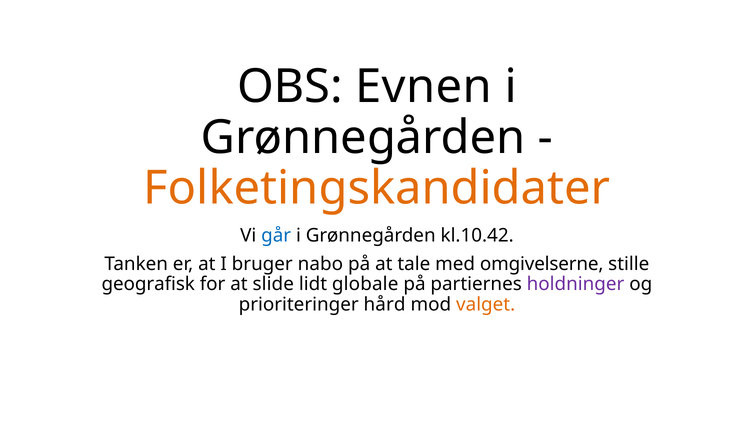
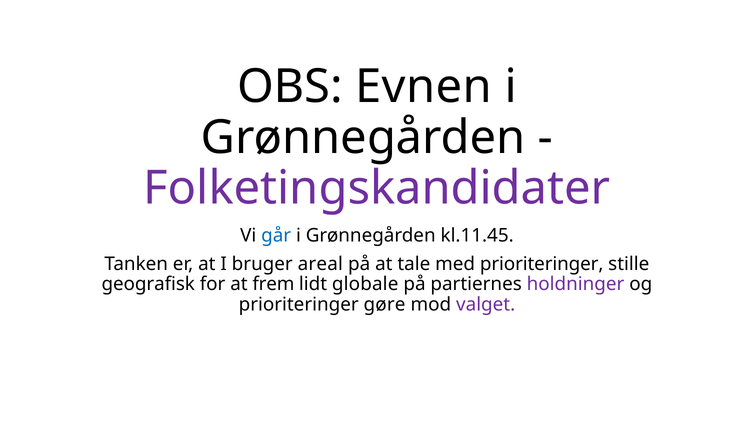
Folketingskandidater colour: orange -> purple
kl.10.42: kl.10.42 -> kl.11.45
nabo: nabo -> areal
med omgivelserne: omgivelserne -> prioriteringer
slide: slide -> frem
hård: hård -> gøre
valget colour: orange -> purple
